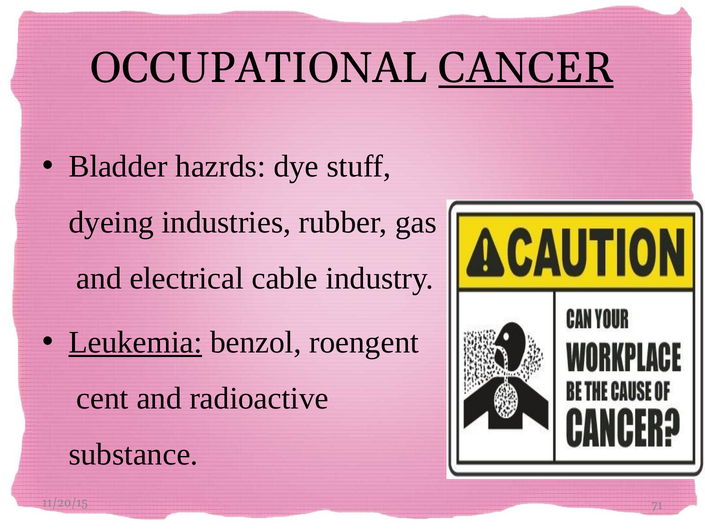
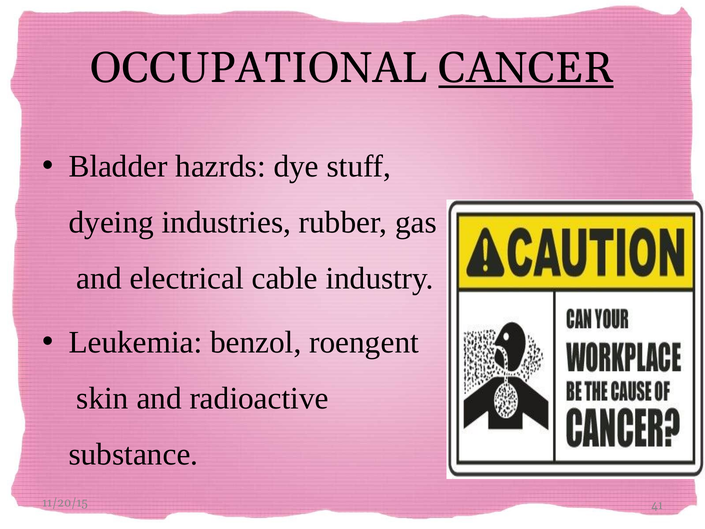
Leukemia underline: present -> none
cent: cent -> skin
71: 71 -> 41
